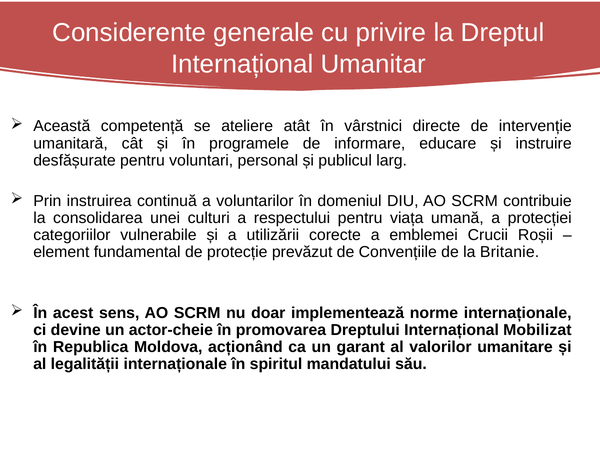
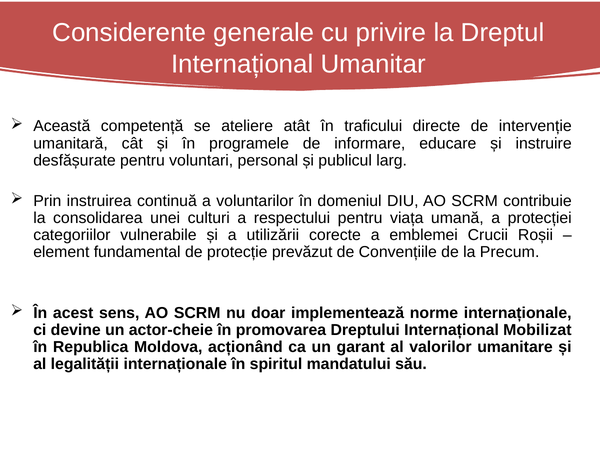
vârstnici: vârstnici -> traficului
Britanie: Britanie -> Precum
